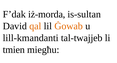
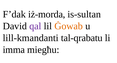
qal colour: orange -> purple
tal-twajjeb: tal-twajjeb -> tal-qrabatu
tmien: tmien -> imma
